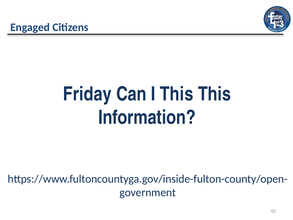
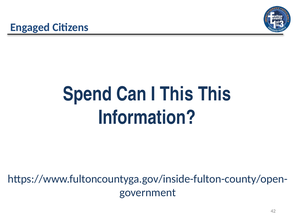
Friday: Friday -> Spend
